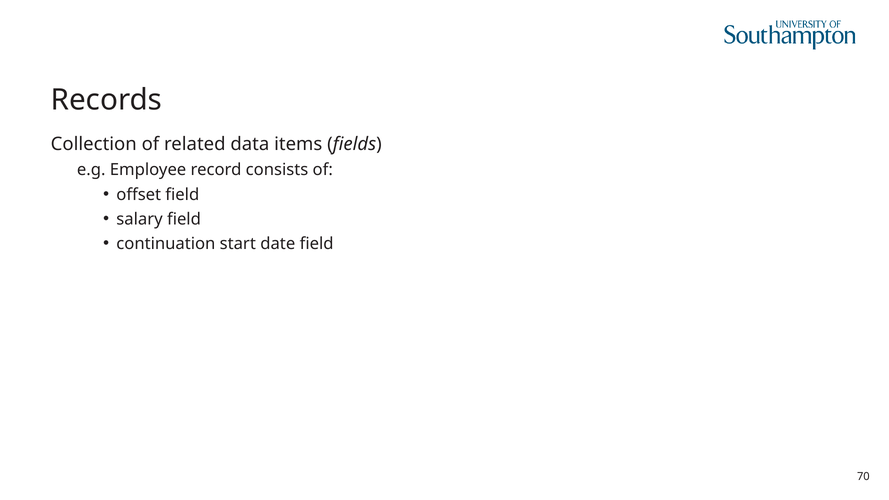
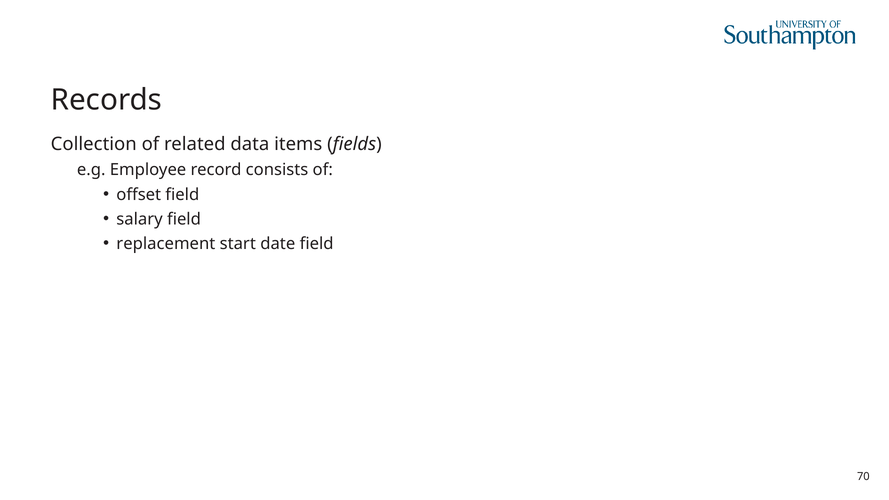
continuation: continuation -> replacement
